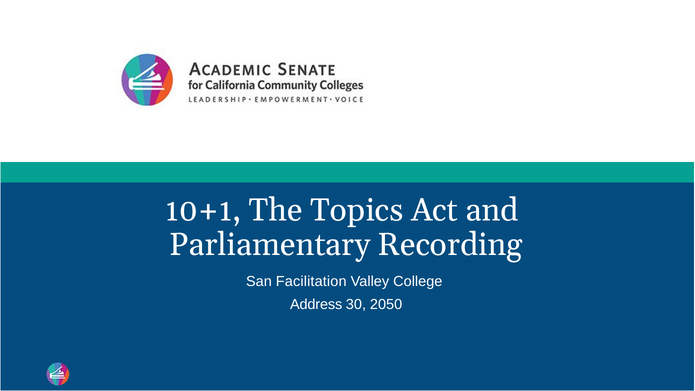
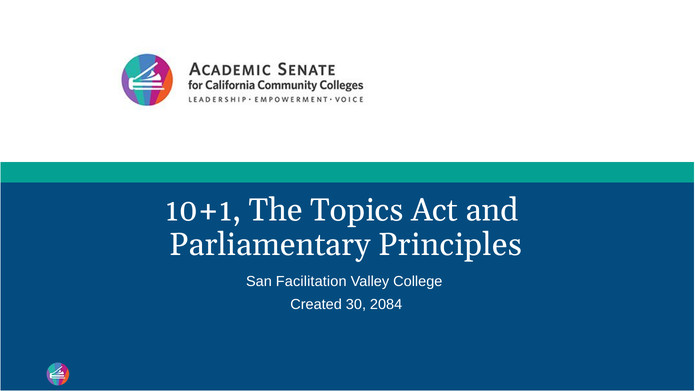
Recording: Recording -> Principles
Address: Address -> Created
2050: 2050 -> 2084
